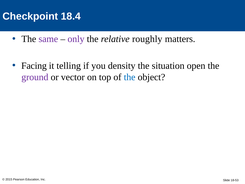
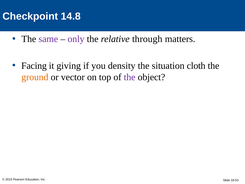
18.4: 18.4 -> 14.8
roughly: roughly -> through
telling: telling -> giving
open: open -> cloth
ground colour: purple -> orange
the at (130, 77) colour: blue -> purple
